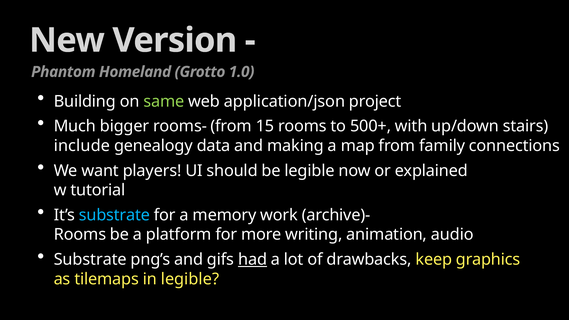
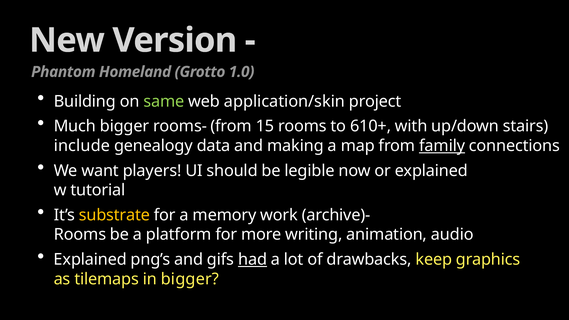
application/json: application/json -> application/skin
500+: 500+ -> 610+
family underline: none -> present
substrate at (114, 215) colour: light blue -> yellow
Substrate at (90, 260): Substrate -> Explained
in legible: legible -> bigger
